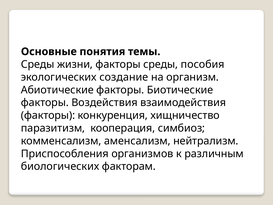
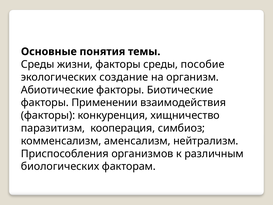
пособия: пособия -> пособие
Воздействия: Воздействия -> Применении
